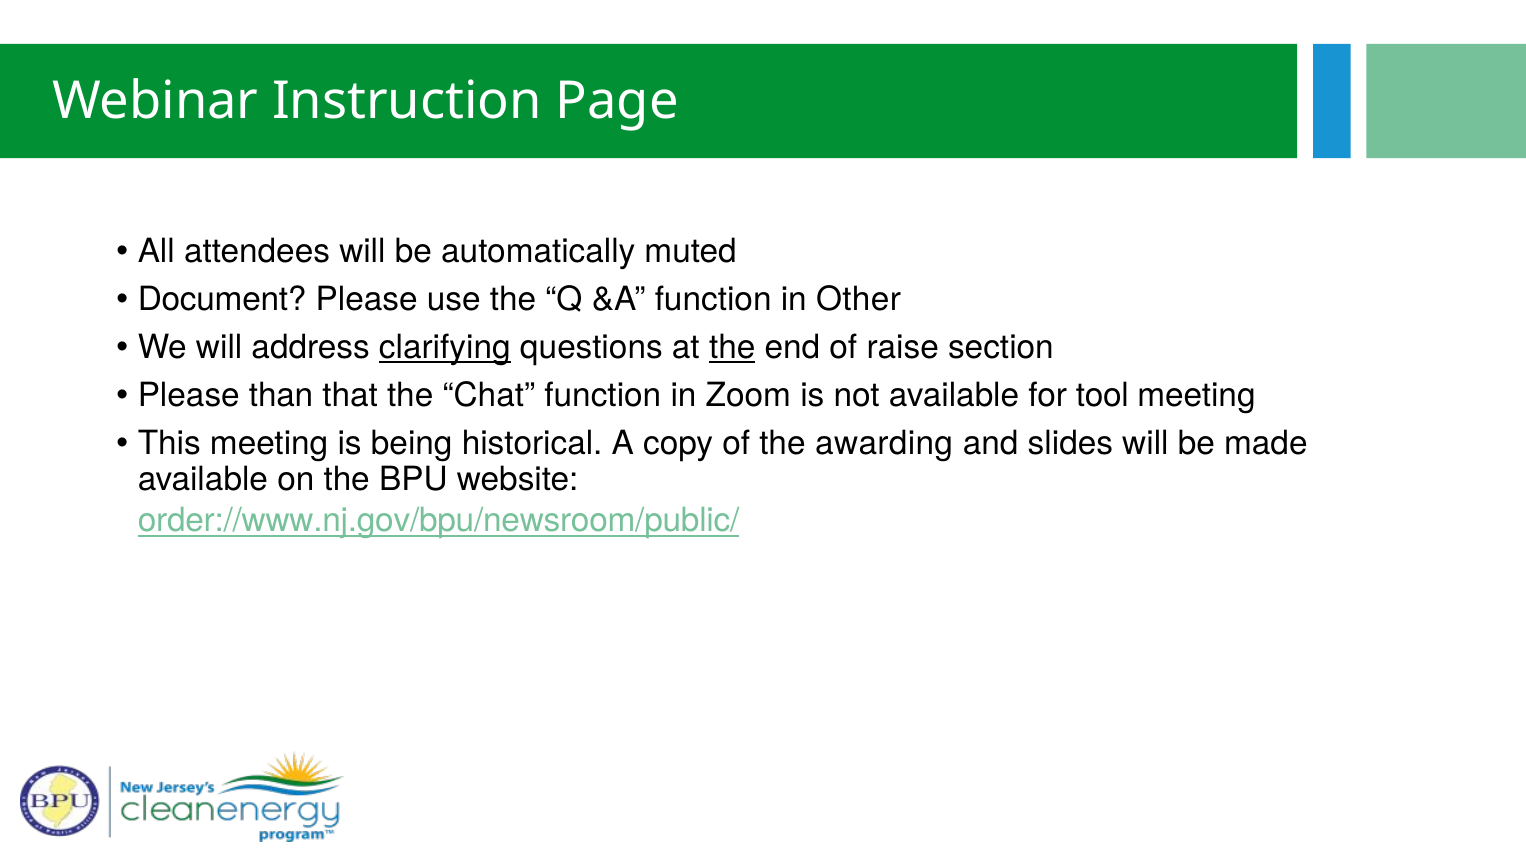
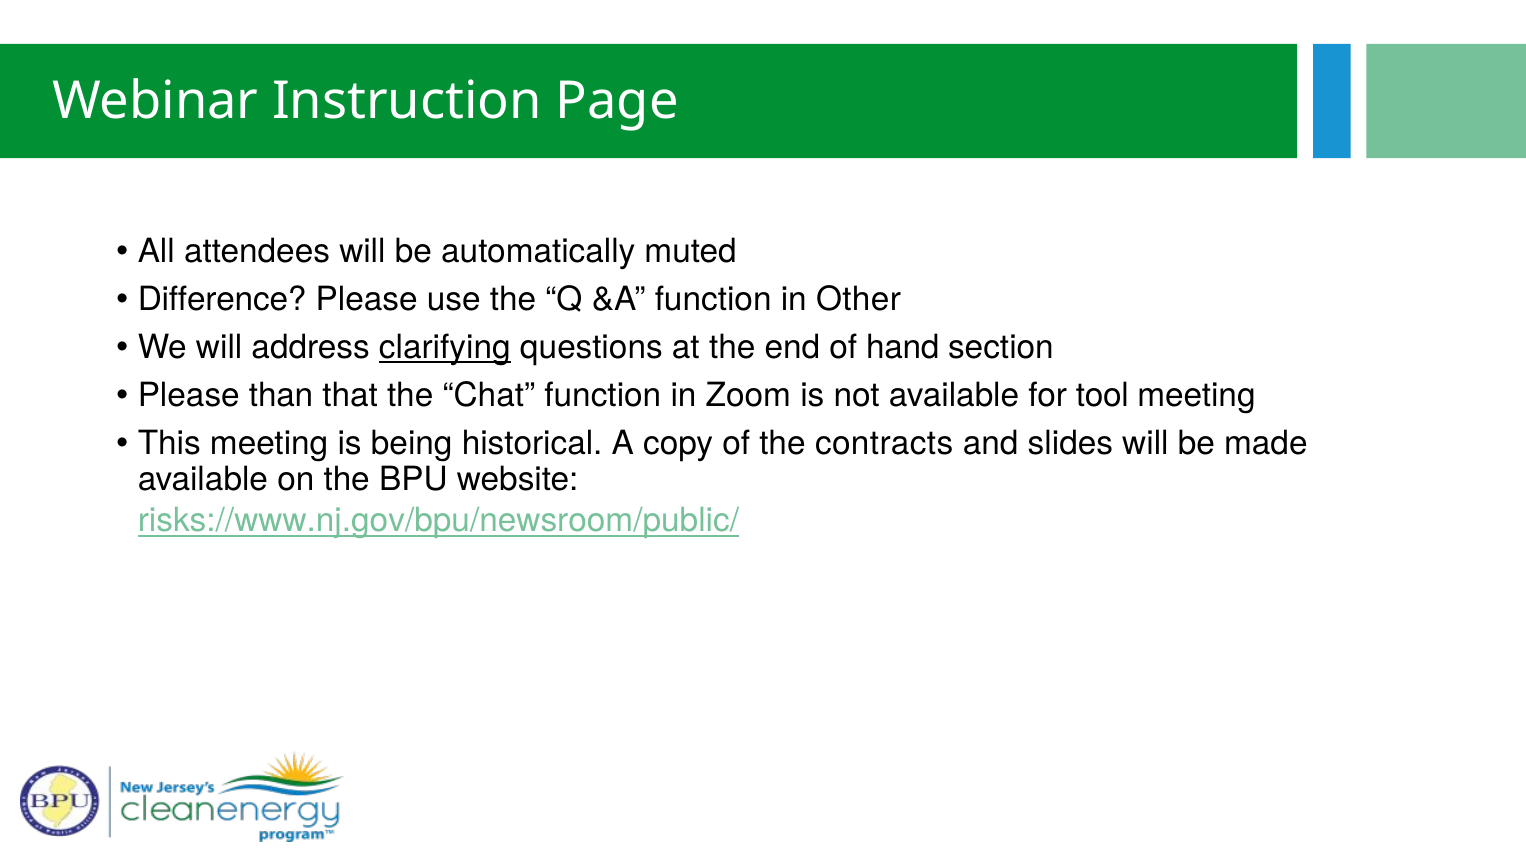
Document: Document -> Difference
the at (732, 348) underline: present -> none
raise: raise -> hand
awarding: awarding -> contracts
order://www.nj.gov/bpu/newsroom/public/: order://www.nj.gov/bpu/newsroom/public/ -> risks://www.nj.gov/bpu/newsroom/public/
